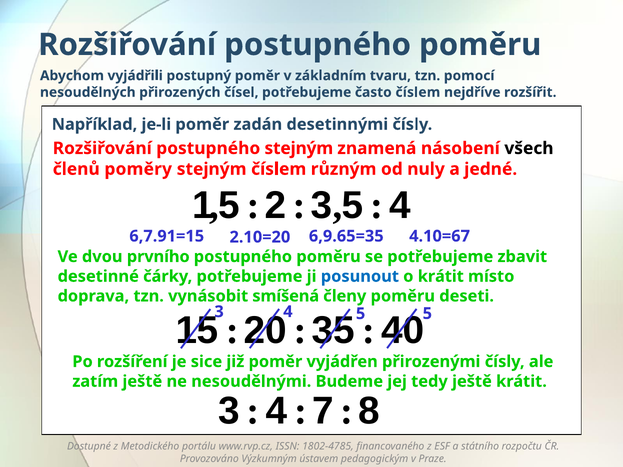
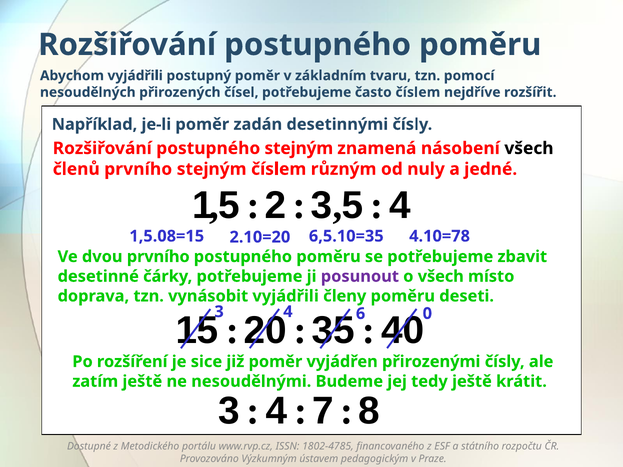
členů poměry: poměry -> prvního
6,7.91=15: 6,7.91=15 -> 1,5.08=15
6,9.65=35: 6,9.65=35 -> 6,5.10=35
4.10=67: 4.10=67 -> 4.10=78
posunout colour: blue -> purple
o krátit: krátit -> všech
vynásobit smíšená: smíšená -> vyjádřili
5 at (427, 314): 5 -> 0
3 5: 5 -> 6
